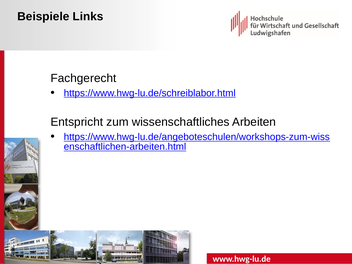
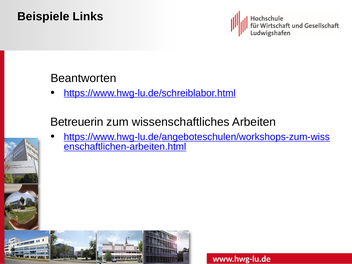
Fachgerecht: Fachgerecht -> Beantworten
Entspricht: Entspricht -> Betreuerin
